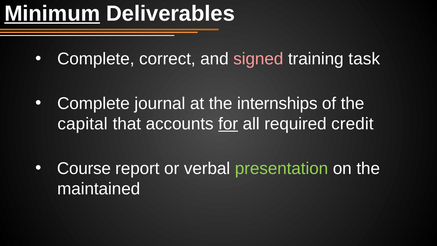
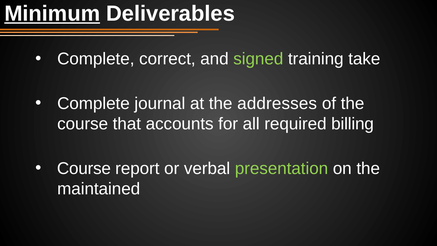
signed colour: pink -> light green
task: task -> take
internships: internships -> addresses
capital at (83, 124): capital -> course
for underline: present -> none
credit: credit -> billing
